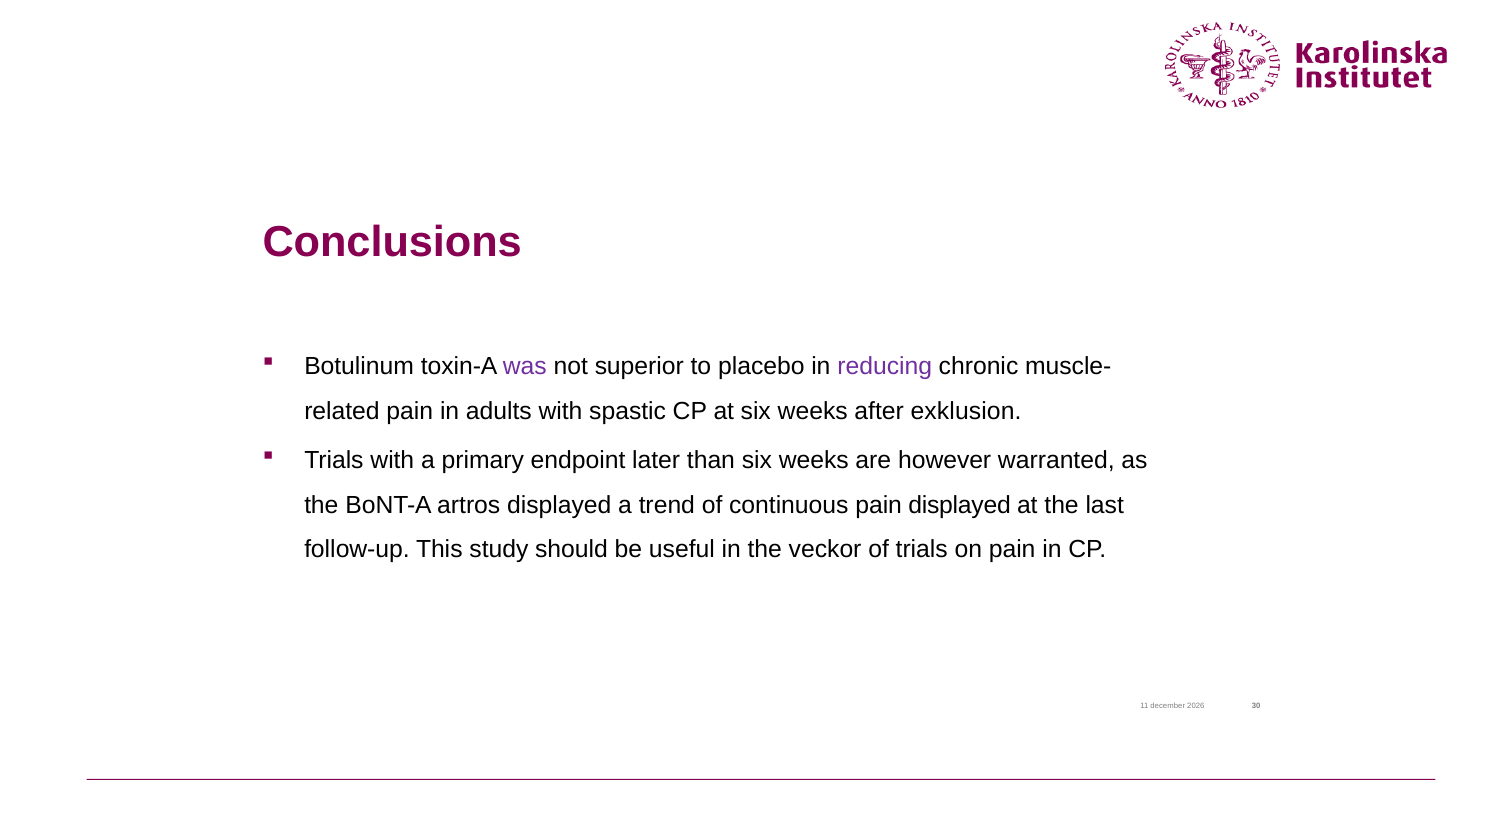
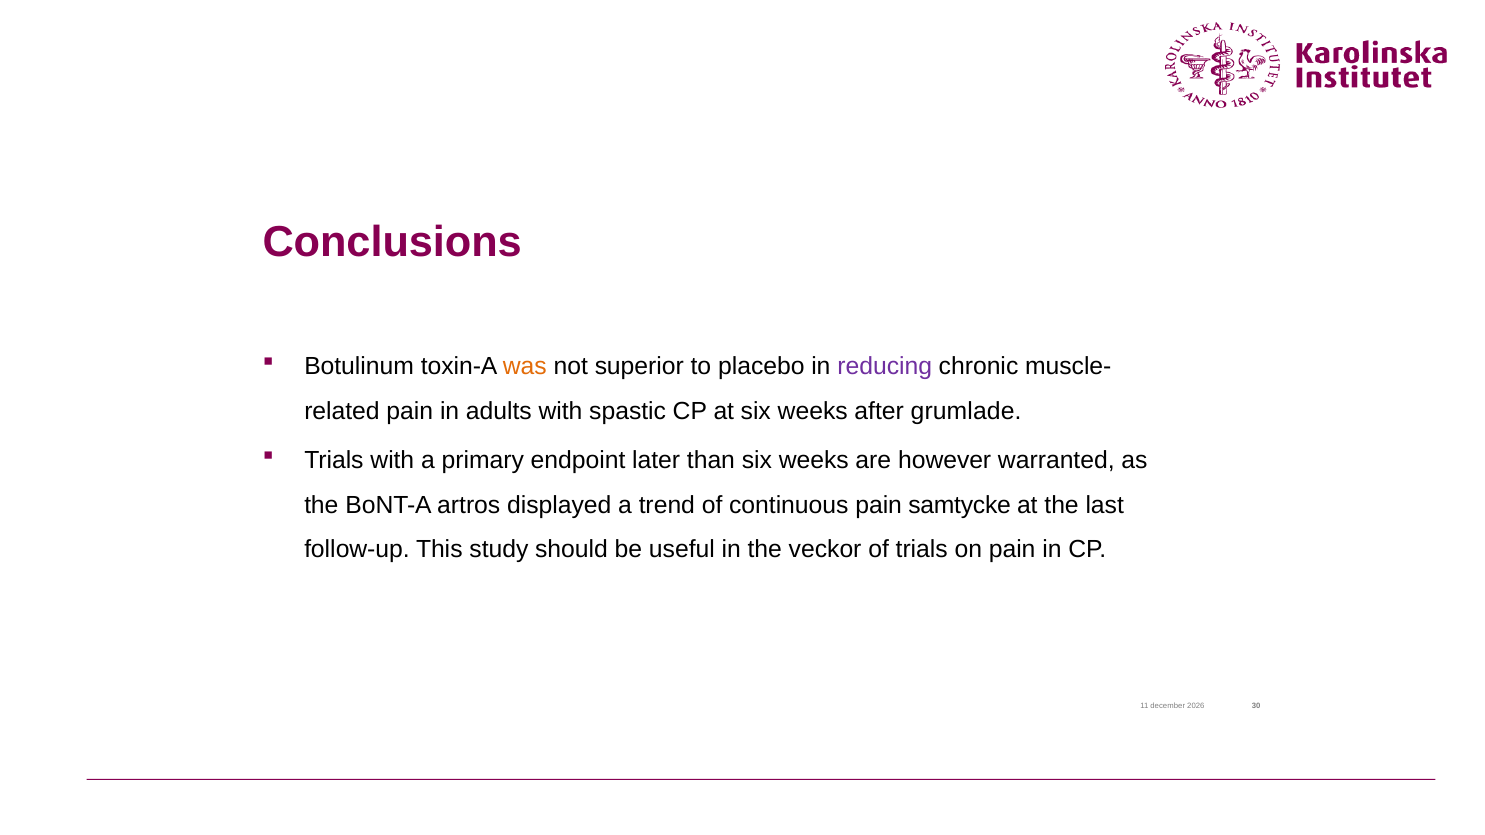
was colour: purple -> orange
exklusion: exklusion -> grumlade
pain displayed: displayed -> samtycke
